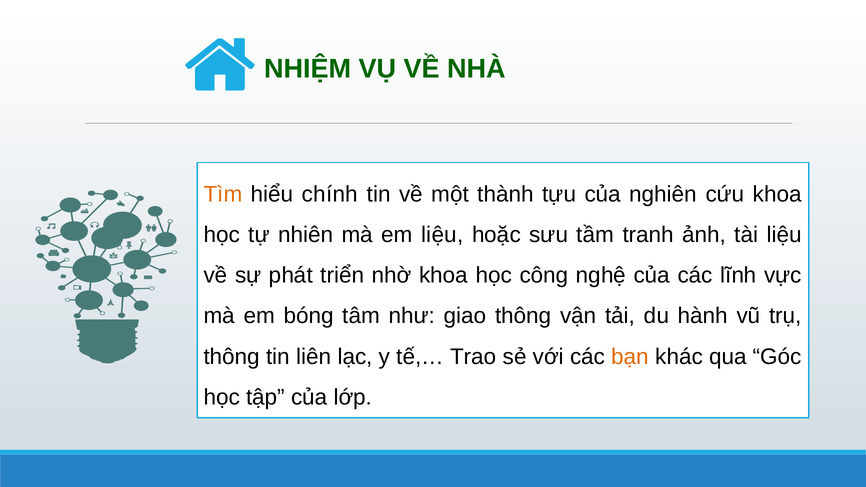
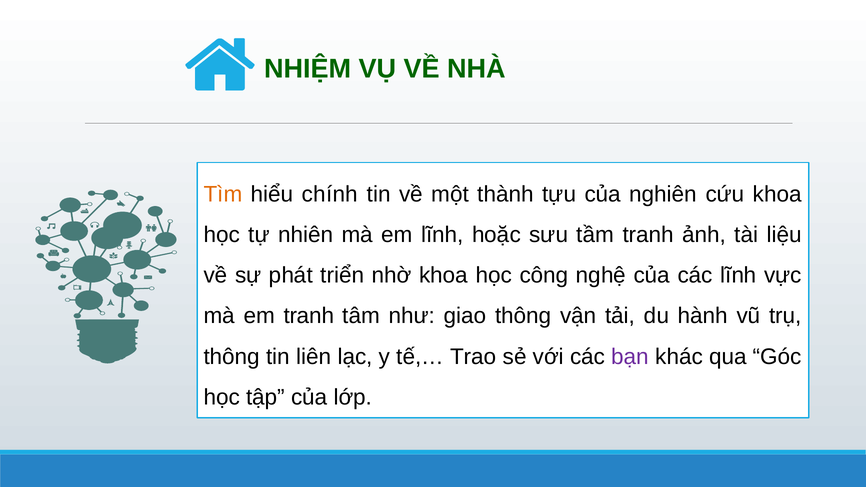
em liệu: liệu -> lĩnh
em bóng: bóng -> tranh
bạn colour: orange -> purple
